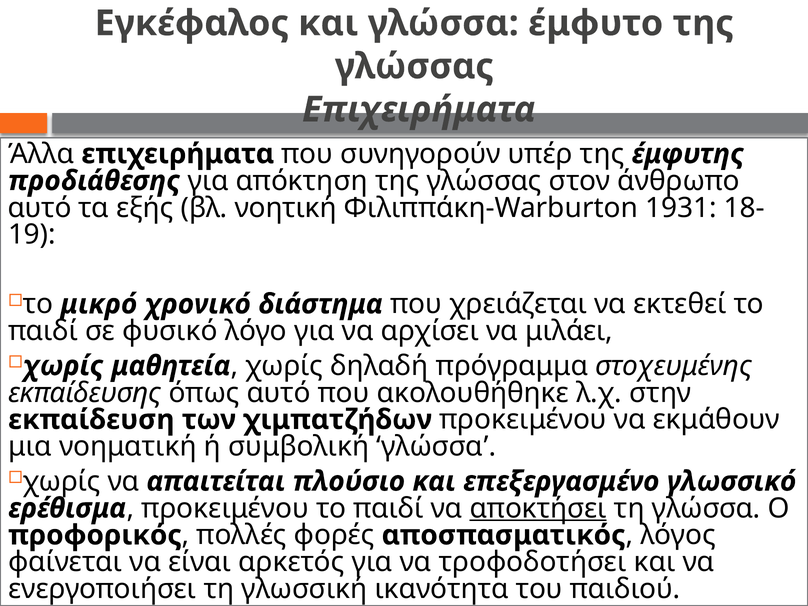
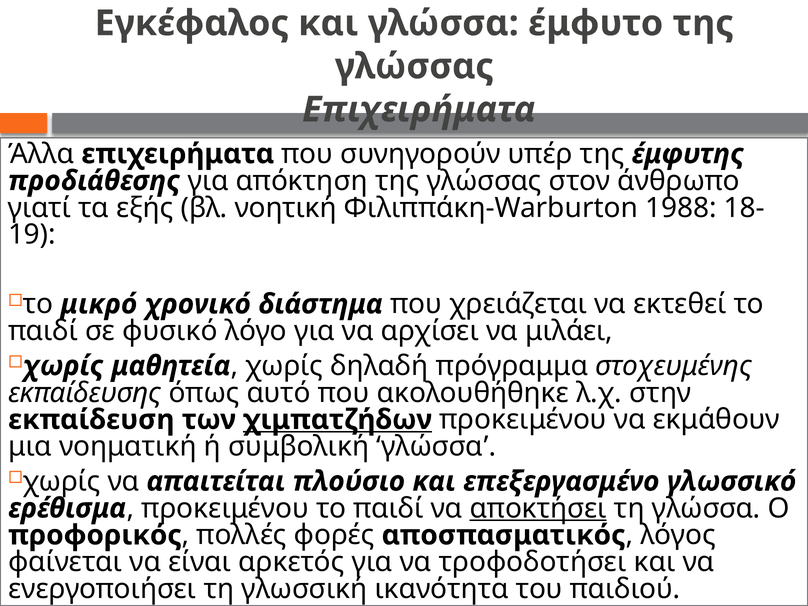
αυτό at (40, 208): αυτό -> γιατί
1931: 1931 -> 1988
χιμπατζήδων underline: none -> present
